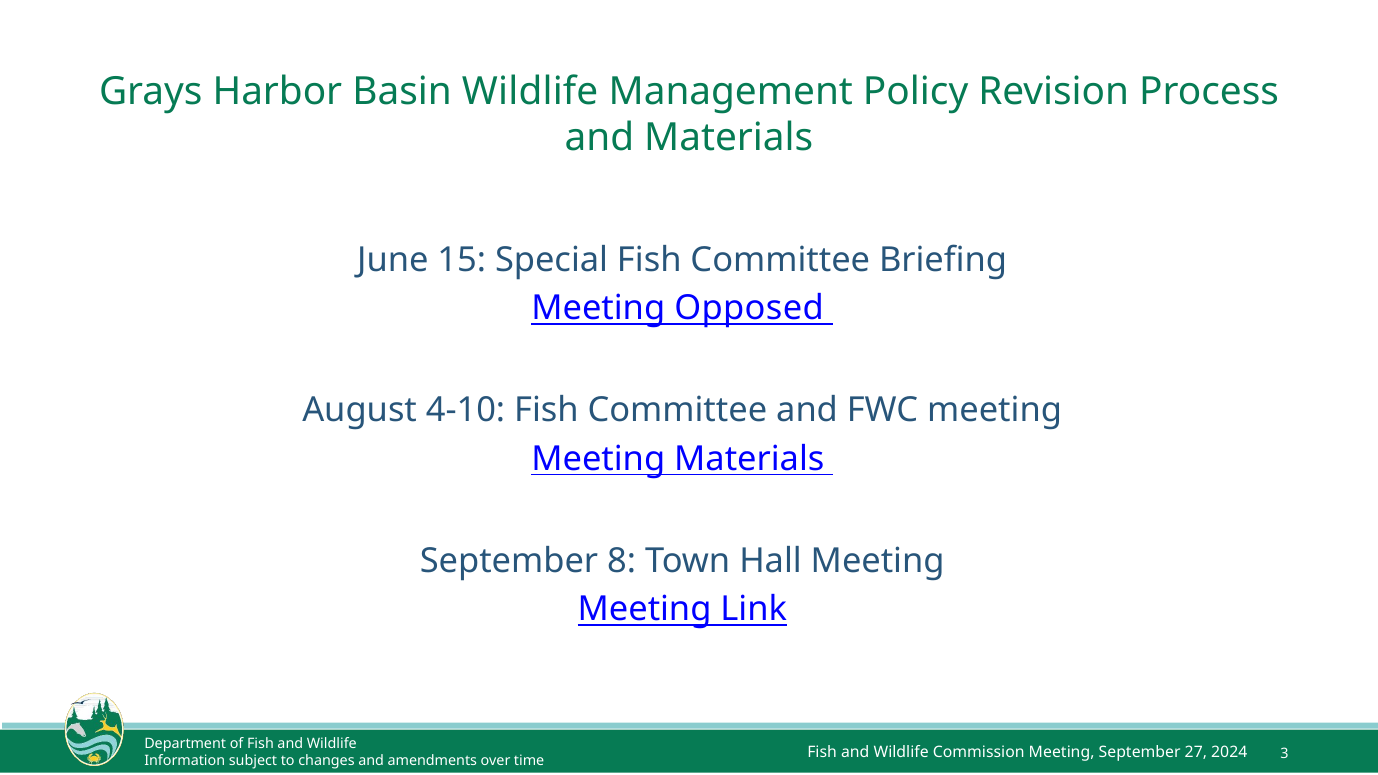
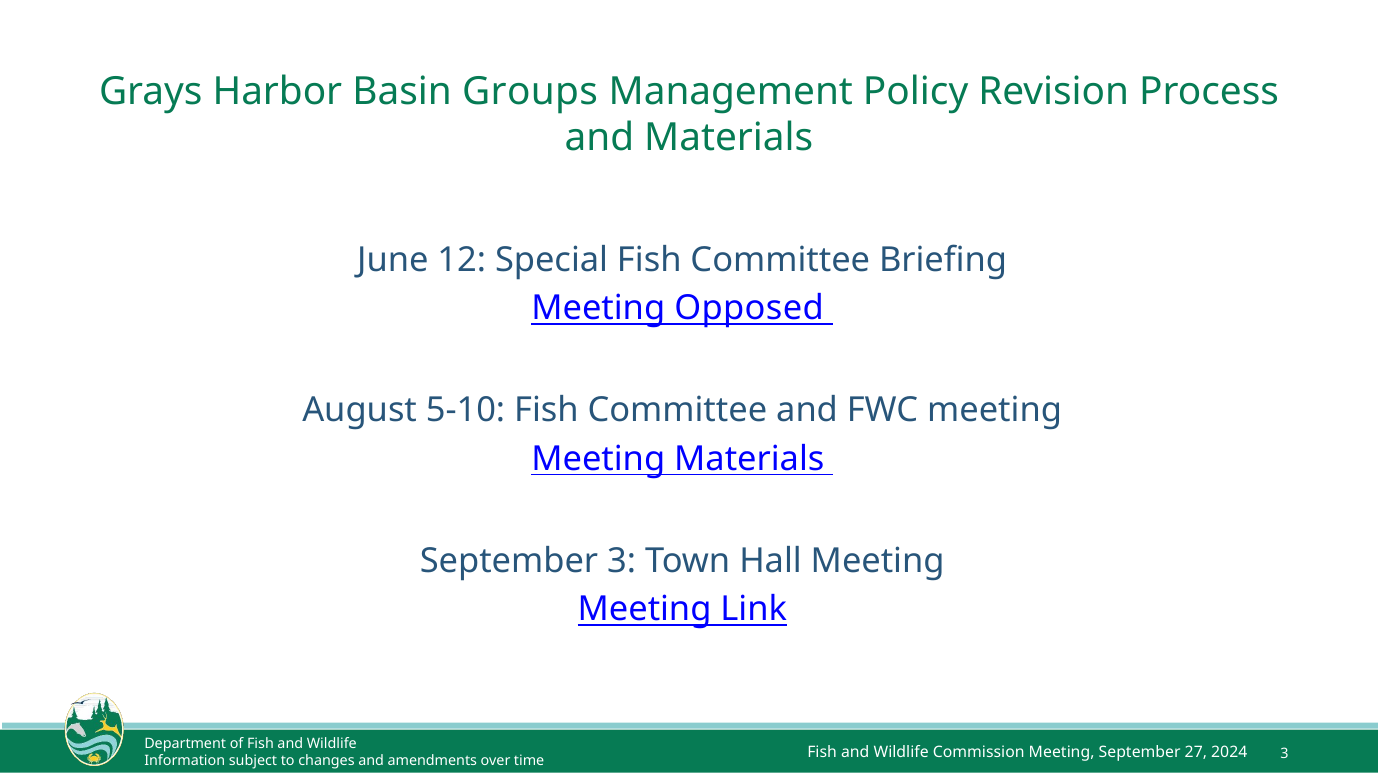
Basin Wildlife: Wildlife -> Groups
15: 15 -> 12
4-10: 4-10 -> 5-10
September 8: 8 -> 3
